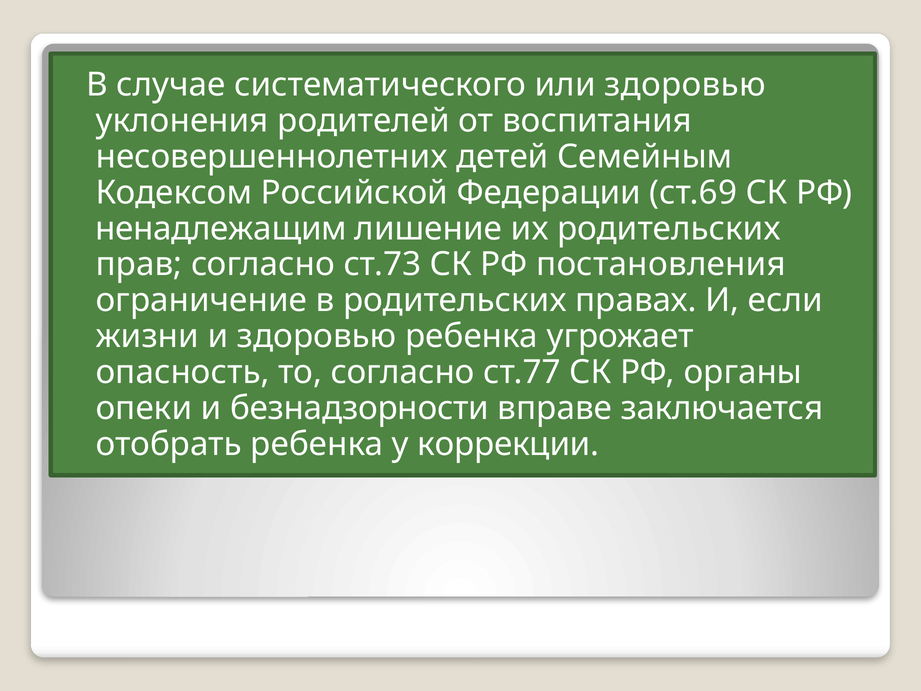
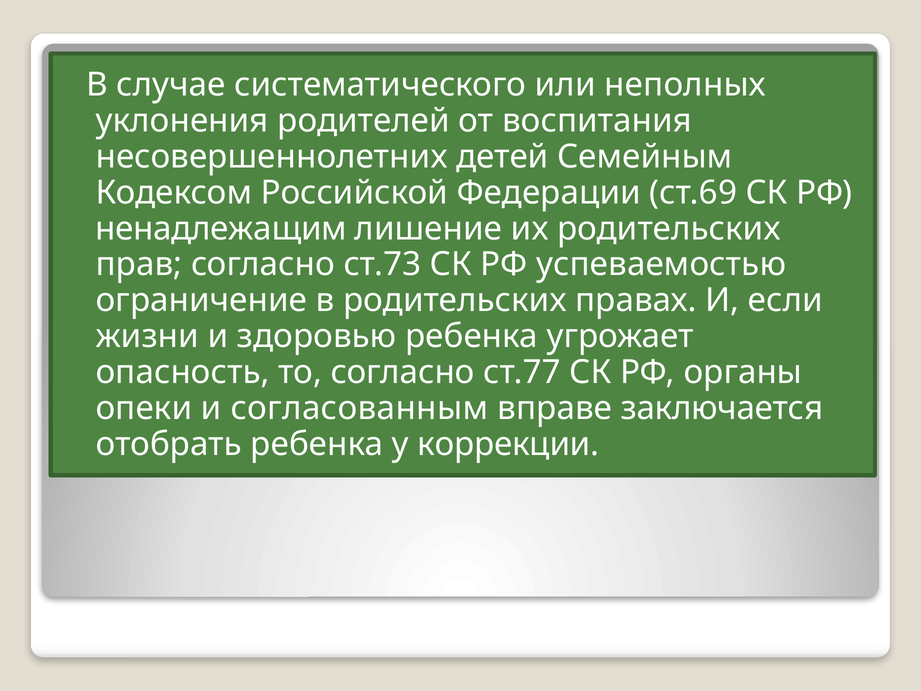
или здоровью: здоровью -> неполных
постановления: постановления -> успеваемостью
безнадзорности: безнадзорности -> согласованным
